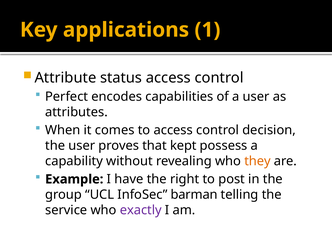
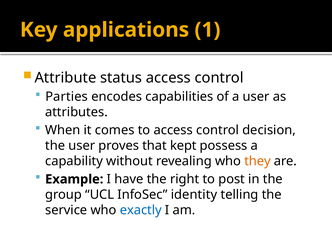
Perfect: Perfect -> Parties
barman: barman -> identity
exactly colour: purple -> blue
